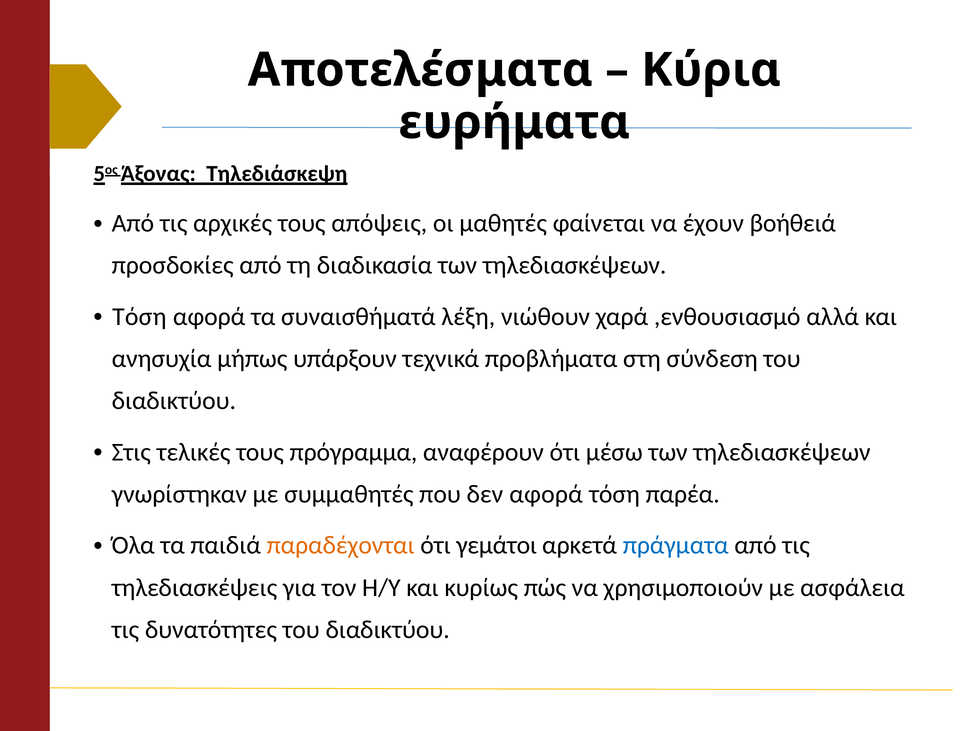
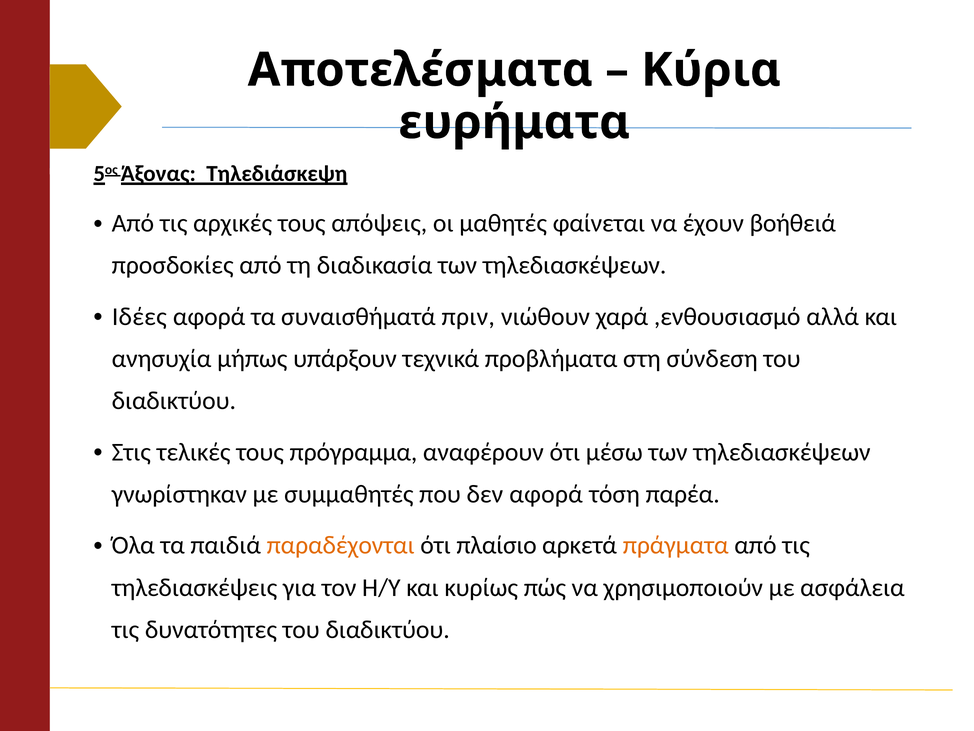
Τόση at (139, 317): Τόση -> Ιδέες
λέξη: λέξη -> πριν
γεμάτοι: γεμάτοι -> πλαίσιο
πράγματα colour: blue -> orange
